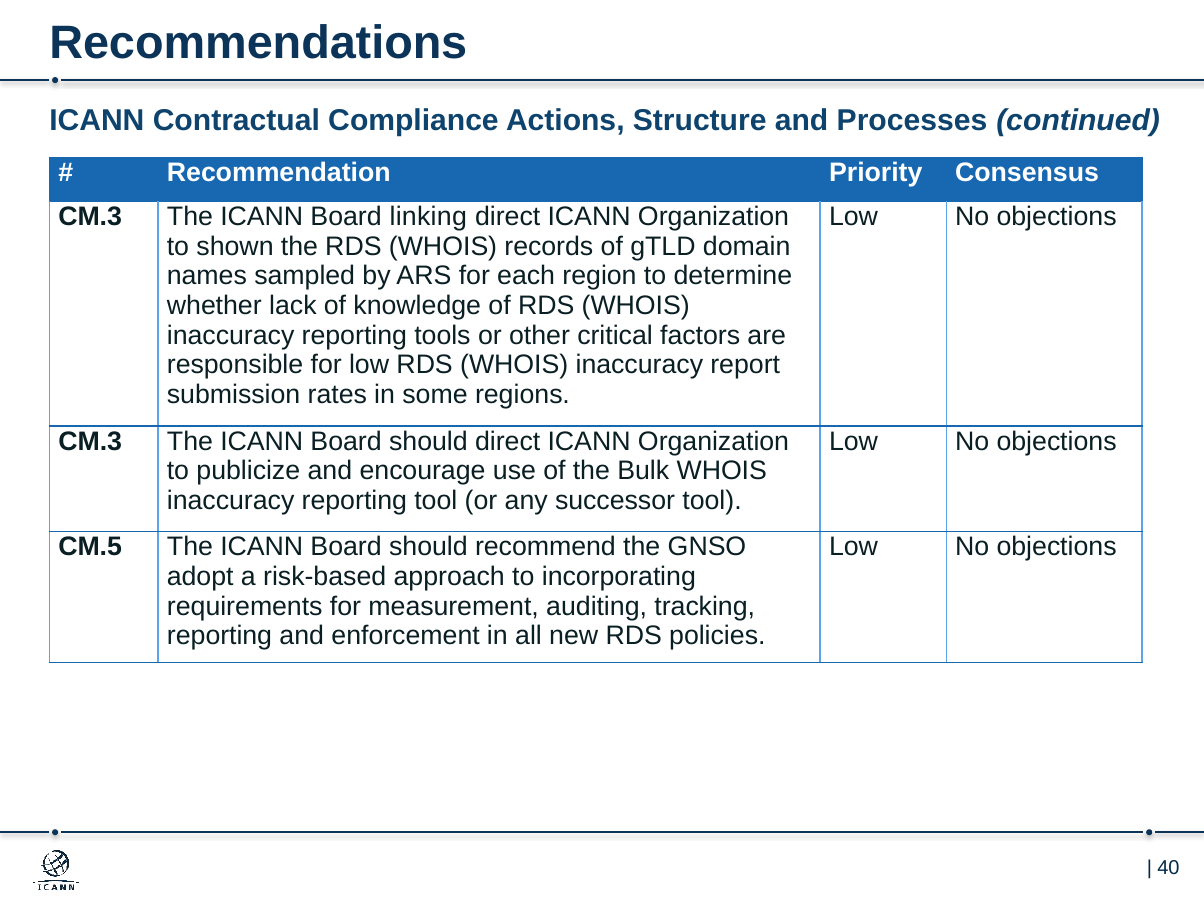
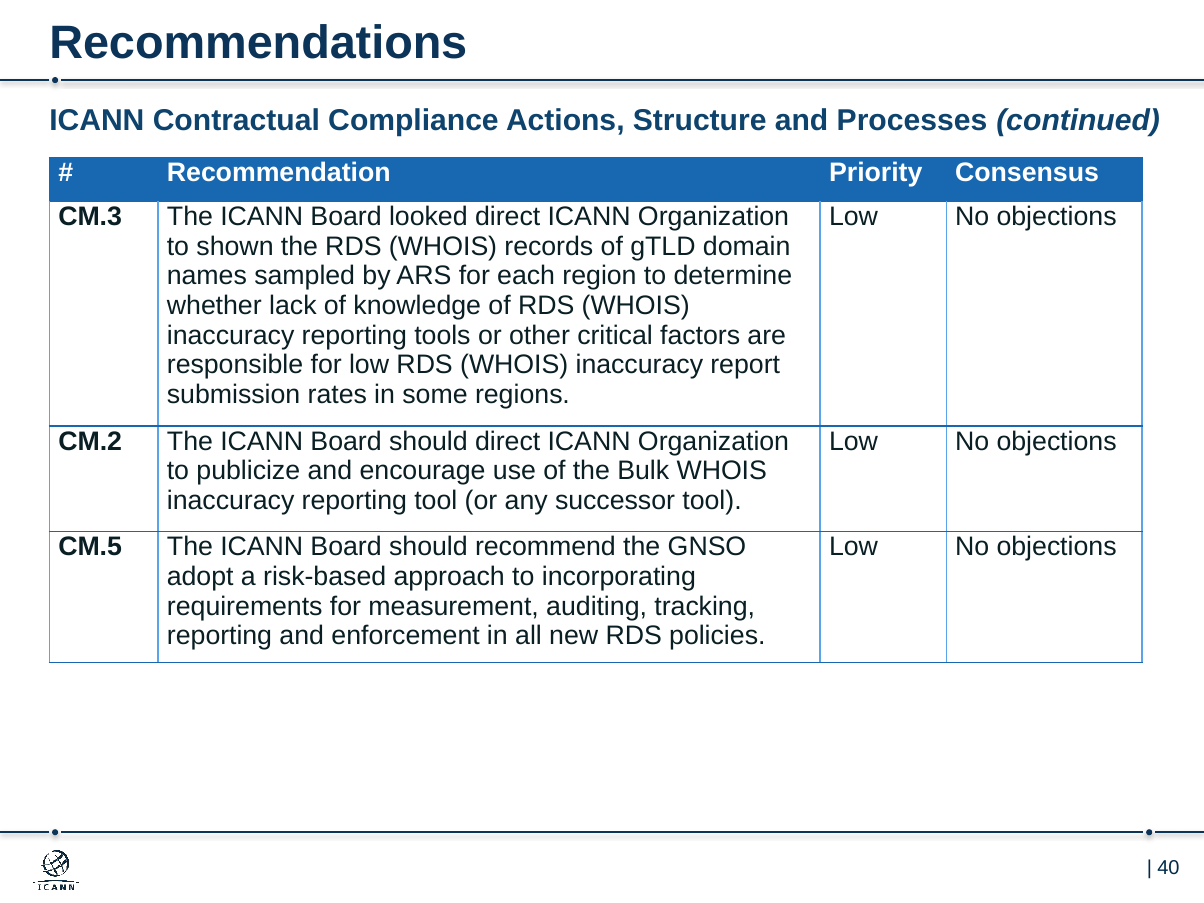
linking: linking -> looked
CM.3 at (90, 441): CM.3 -> CM.2
